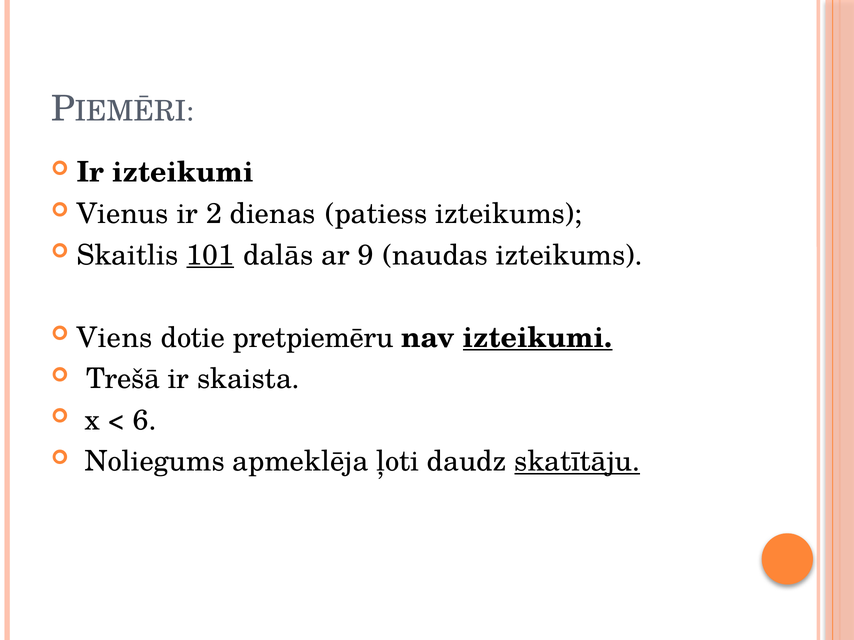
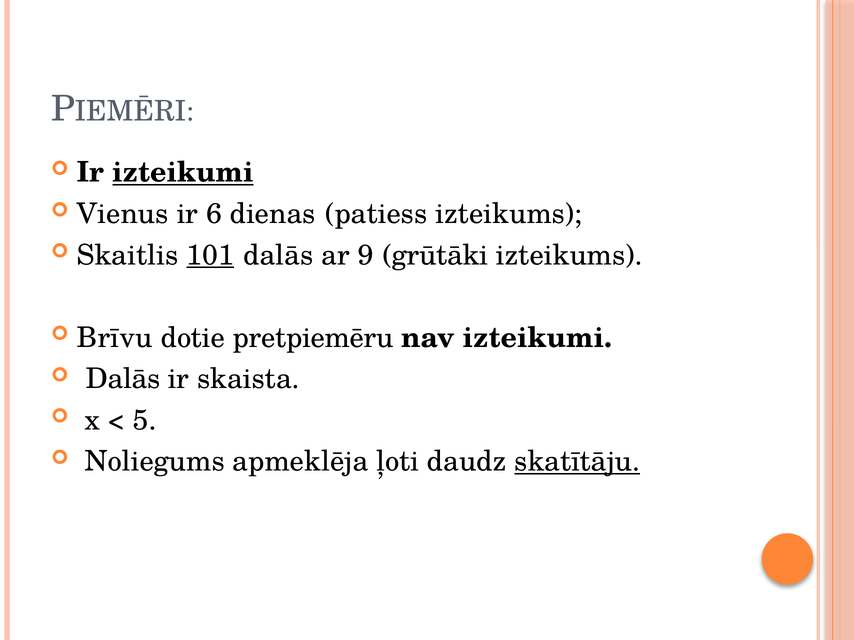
izteikumi at (183, 173) underline: none -> present
2: 2 -> 6
naudas: naudas -> grūtāki
Viens: Viens -> Brīvu
izteikumi at (538, 338) underline: present -> none
Trešā at (123, 379): Trešā -> Dalās
6: 6 -> 5
